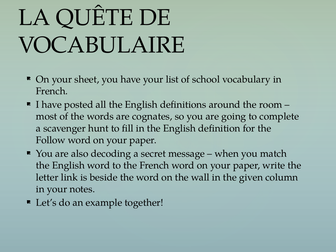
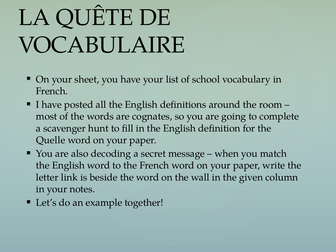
Follow: Follow -> Quelle
